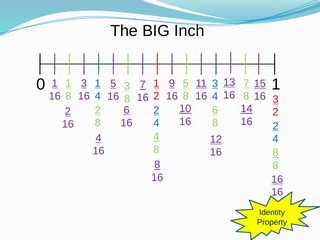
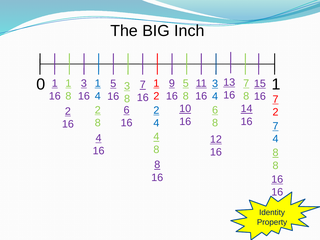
2 3: 3 -> 7
2 at (276, 126): 2 -> 7
